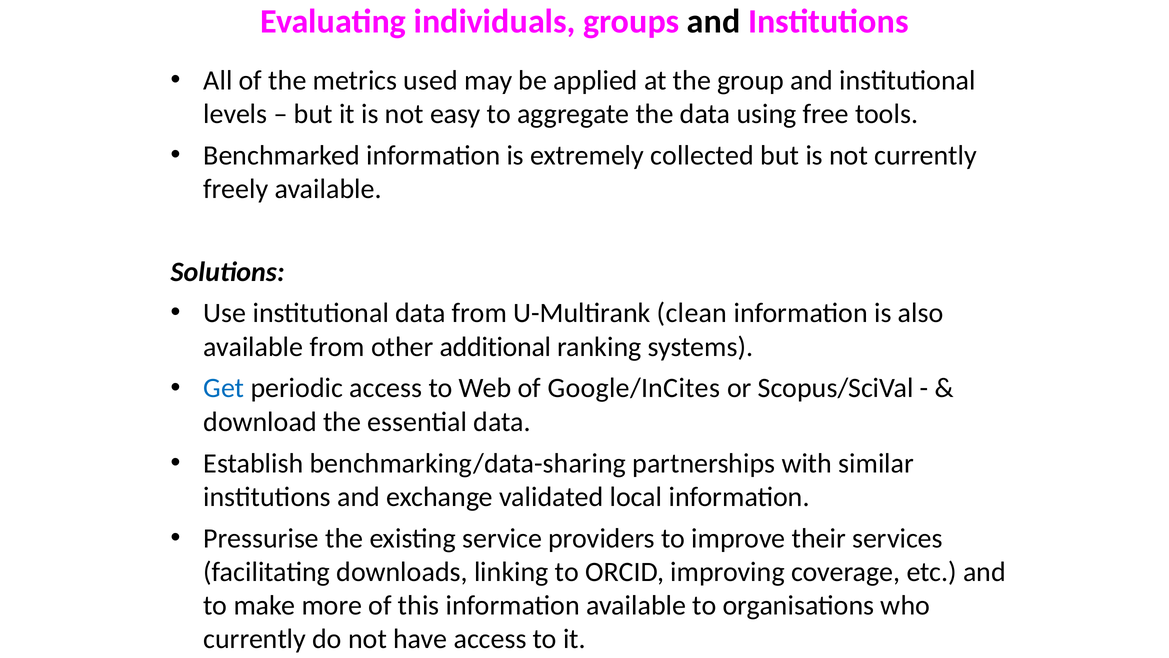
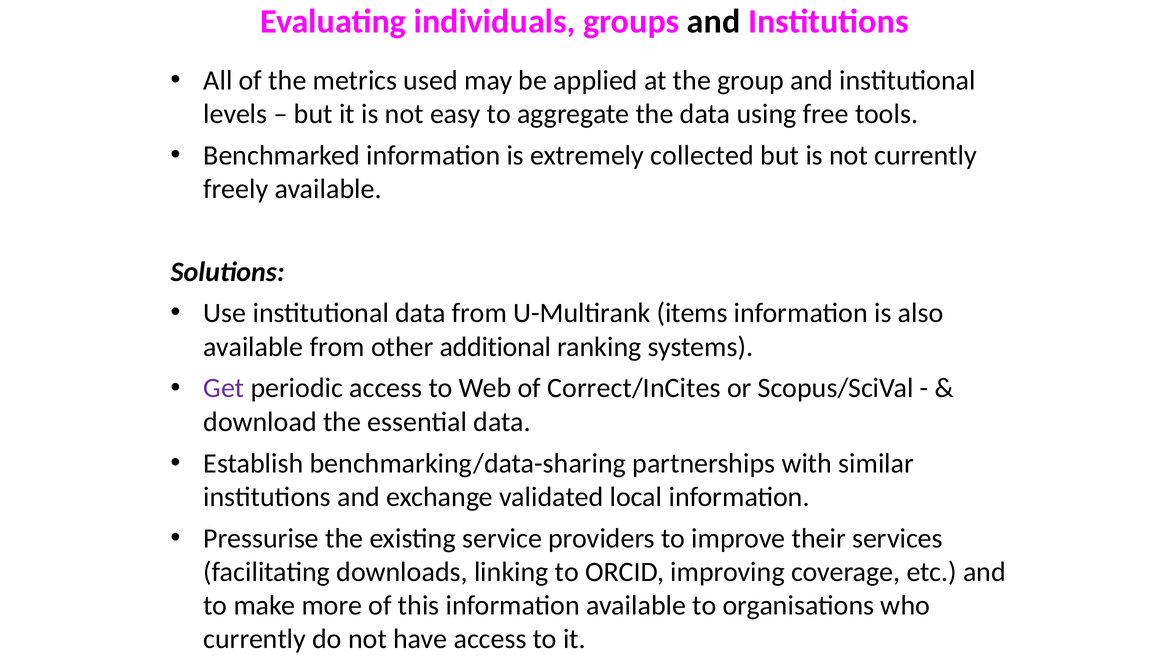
clean: clean -> items
Get colour: blue -> purple
Google/InCites: Google/InCites -> Correct/InCites
